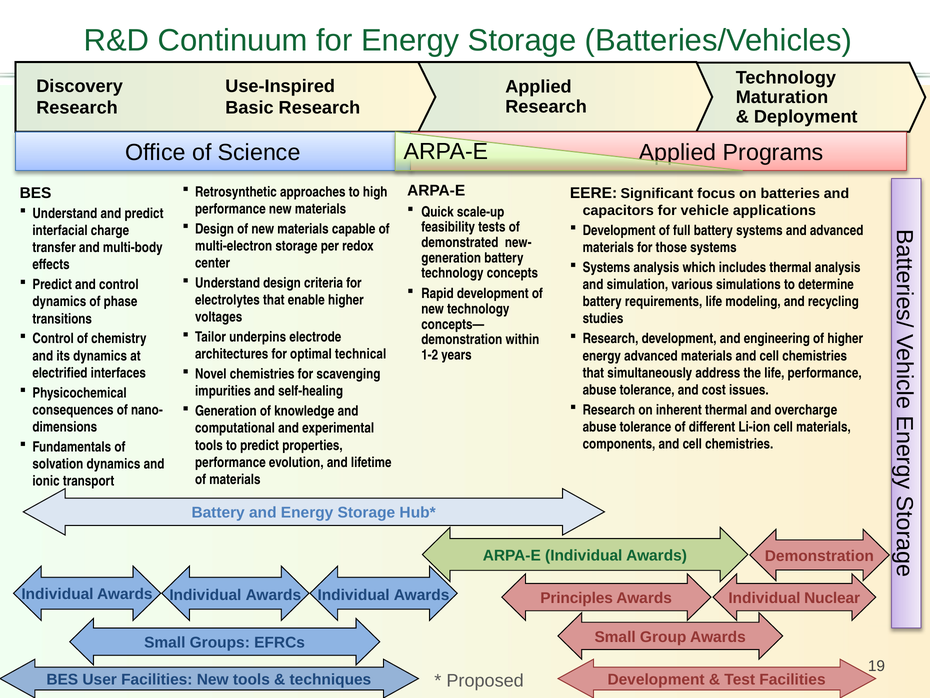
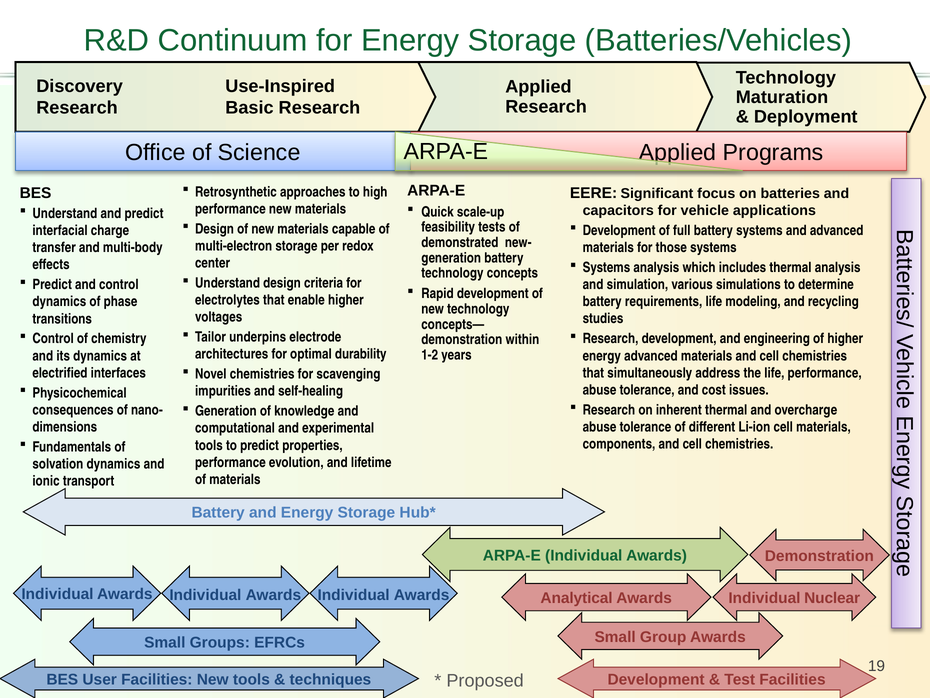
technical: technical -> durability
Principles: Principles -> Analytical
